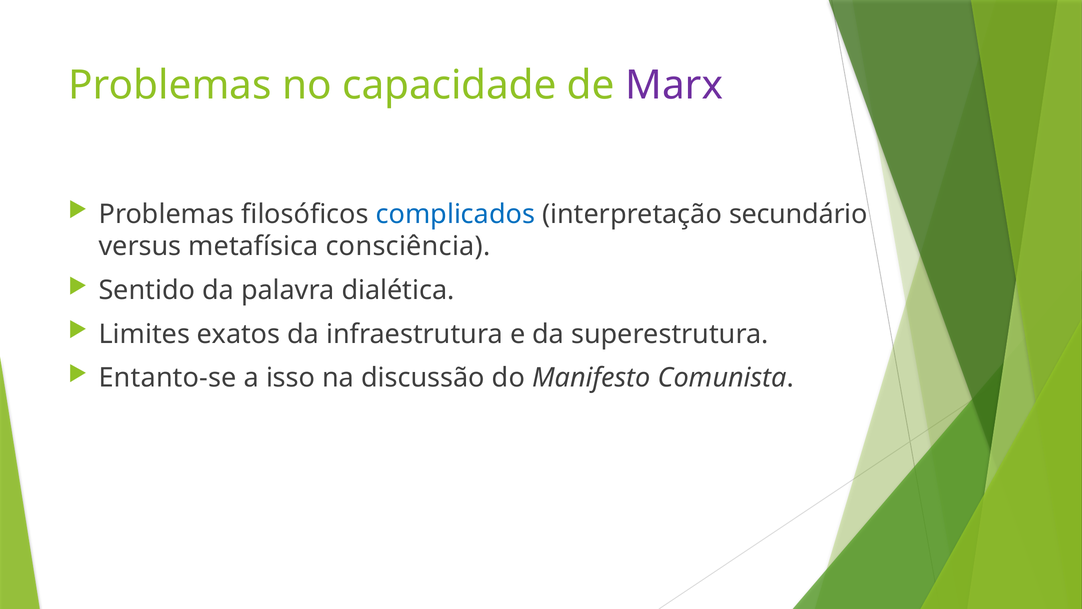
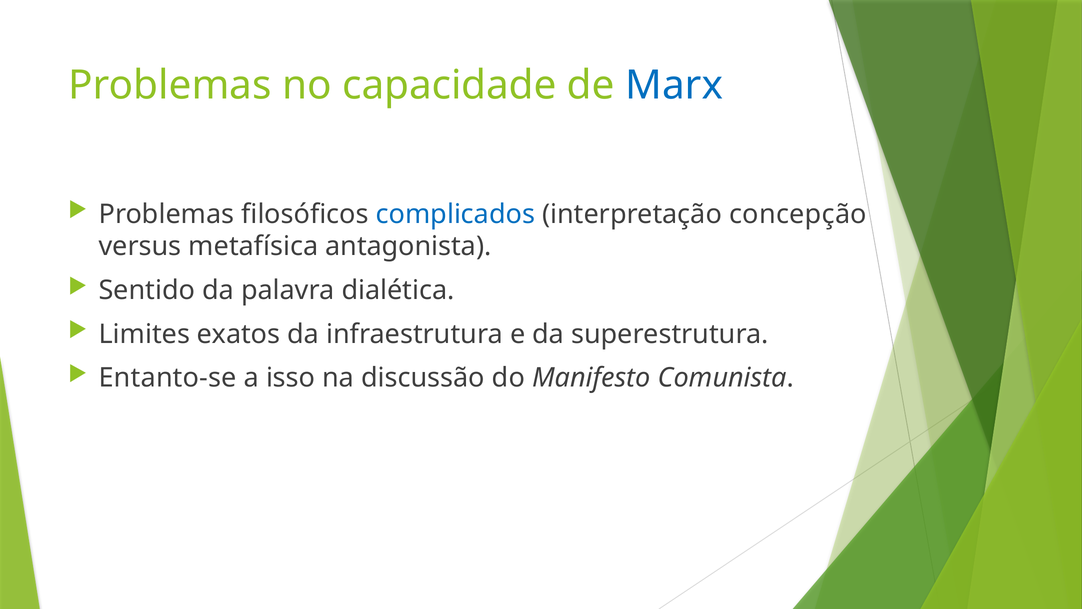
Marx colour: purple -> blue
secundário: secundário -> concepção
consciência: consciência -> antagonista
